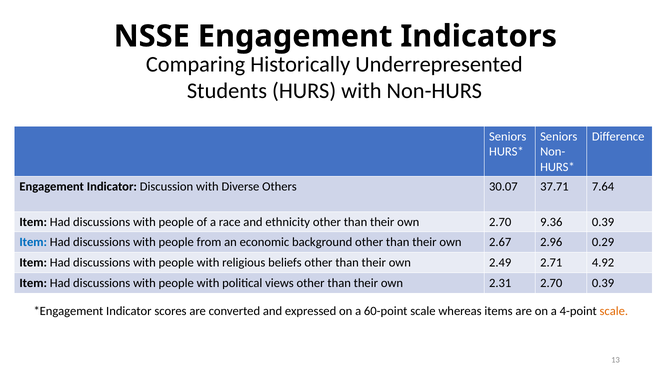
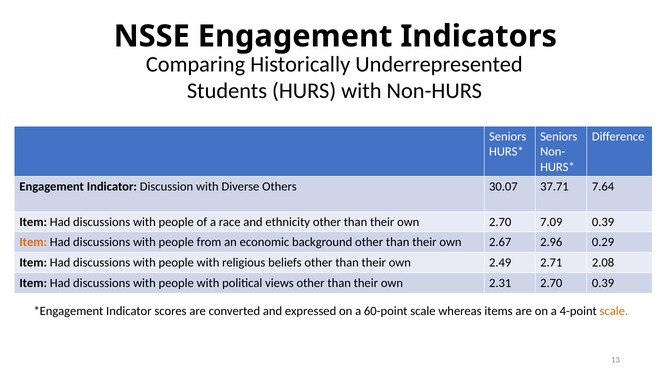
9.36: 9.36 -> 7.09
Item at (33, 243) colour: blue -> orange
4.92: 4.92 -> 2.08
